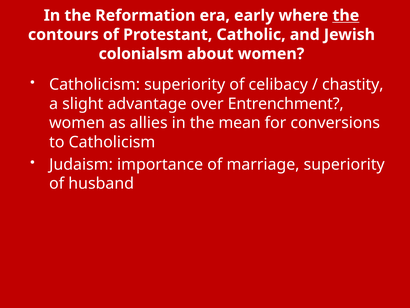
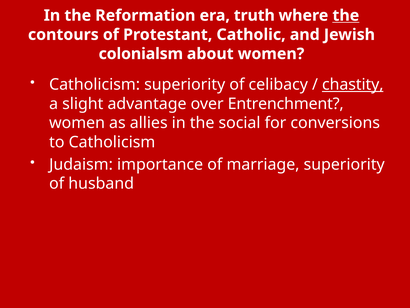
early: early -> truth
chastity underline: none -> present
mean: mean -> social
